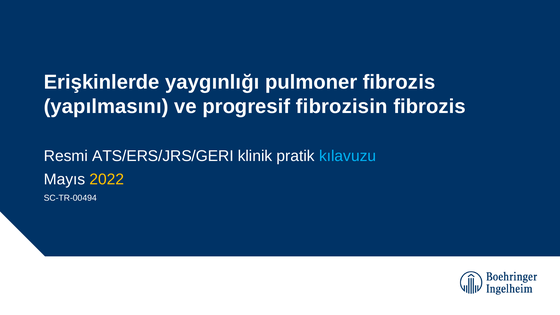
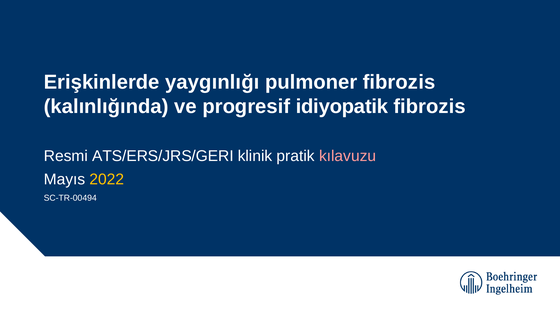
yapılmasını: yapılmasını -> kalınlığında
fibrozisin: fibrozisin -> idiyopatik
kılavuzu colour: light blue -> pink
